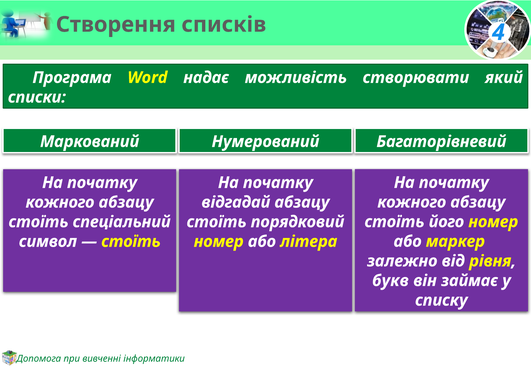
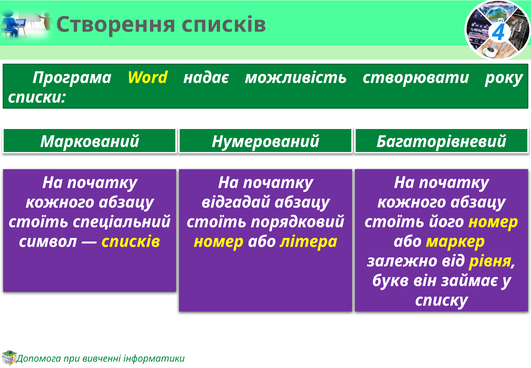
який: який -> року
стоїть at (131, 241): стоїть -> списків
